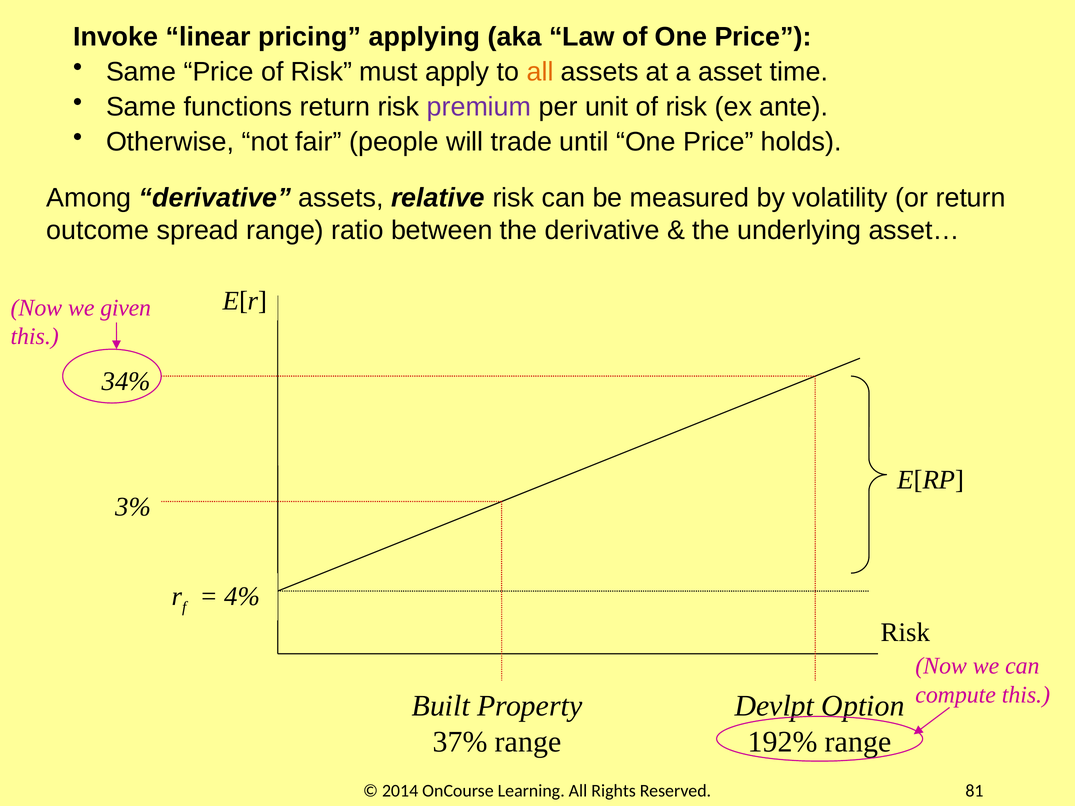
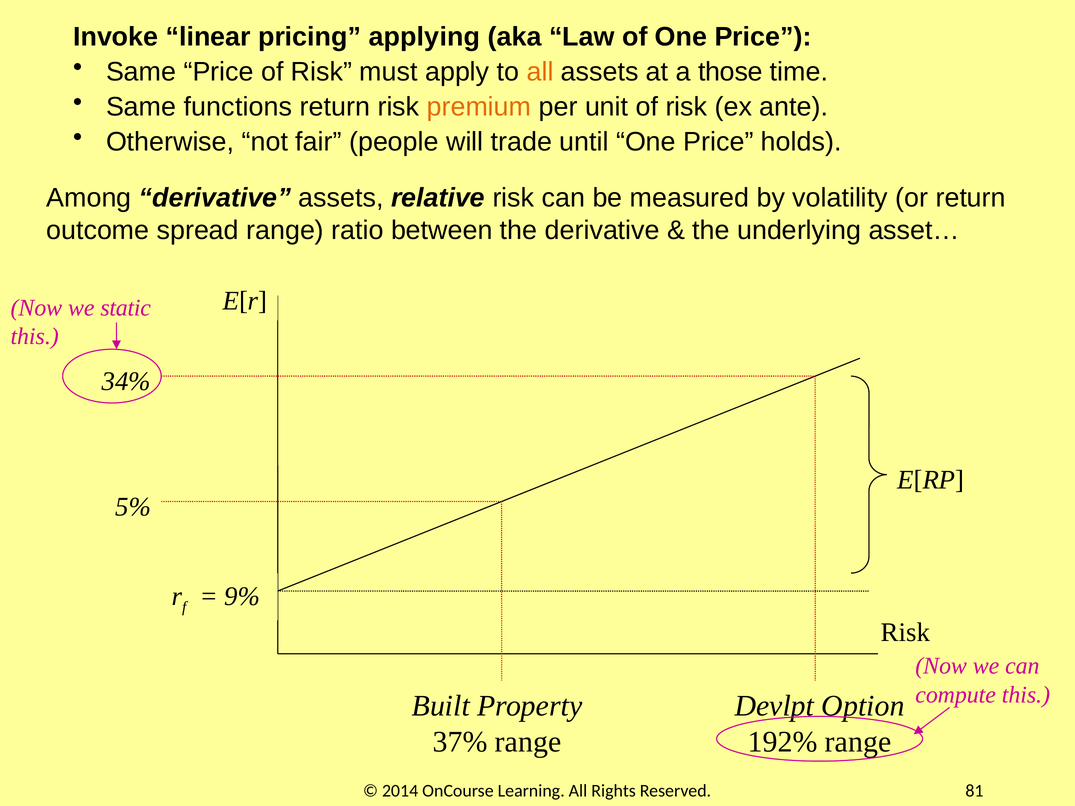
asset: asset -> those
premium colour: purple -> orange
given: given -> static
3%: 3% -> 5%
4%: 4% -> 9%
